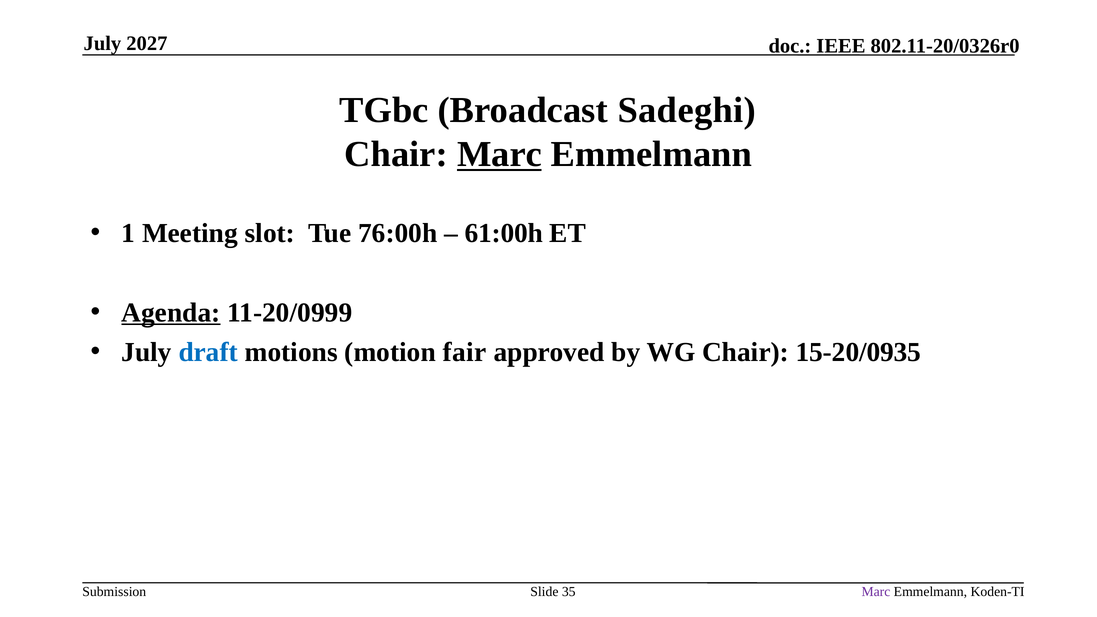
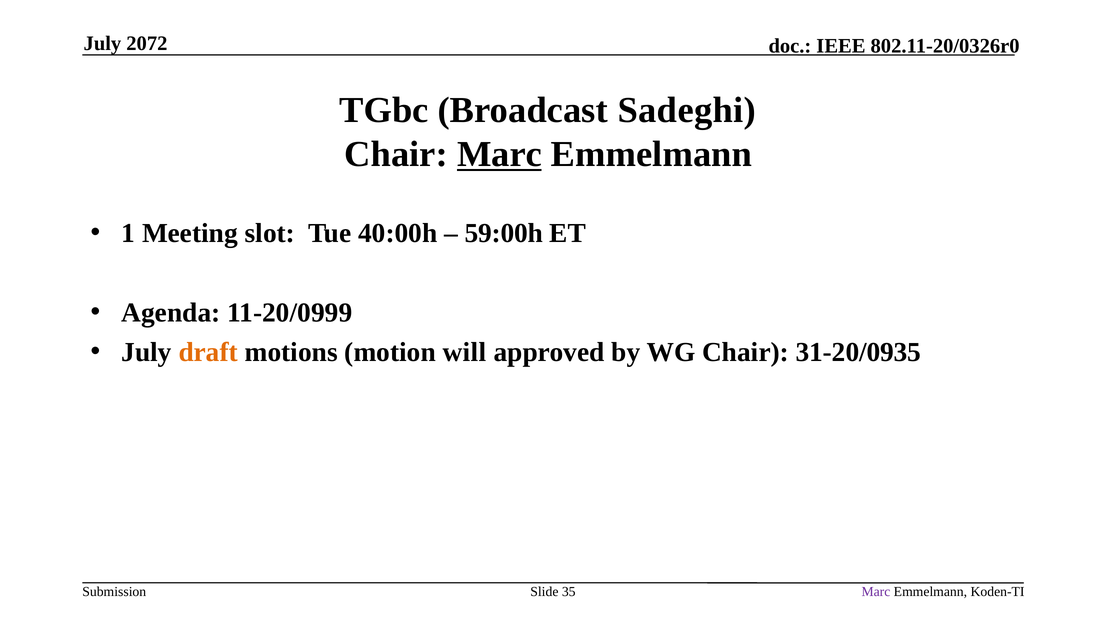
2027: 2027 -> 2072
76:00h: 76:00h -> 40:00h
61:00h: 61:00h -> 59:00h
Agenda underline: present -> none
draft colour: blue -> orange
fair: fair -> will
15-20/0935: 15-20/0935 -> 31-20/0935
